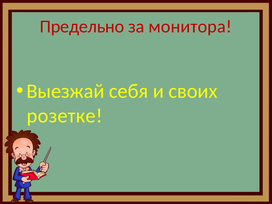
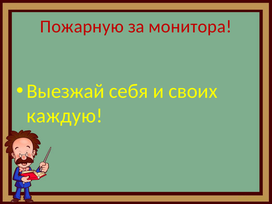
Предельно: Предельно -> Пожарную
розетке: розетке -> каждую
